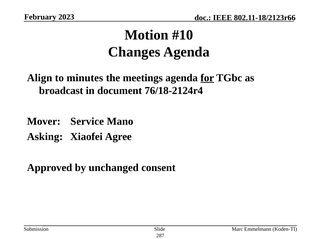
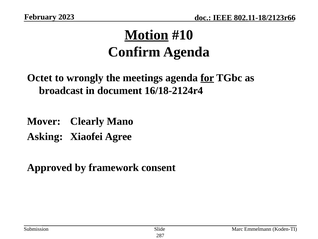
Motion underline: none -> present
Changes: Changes -> Confirm
Align: Align -> Octet
minutes: minutes -> wrongly
76/18-2124r4: 76/18-2124r4 -> 16/18-2124r4
Service: Service -> Clearly
unchanged: unchanged -> framework
